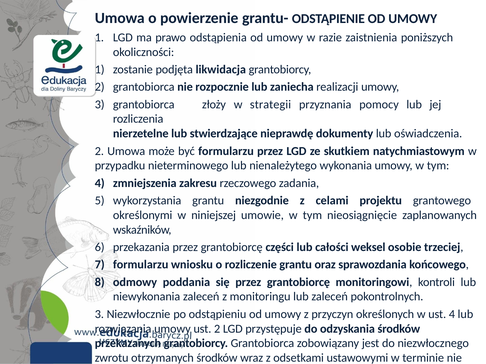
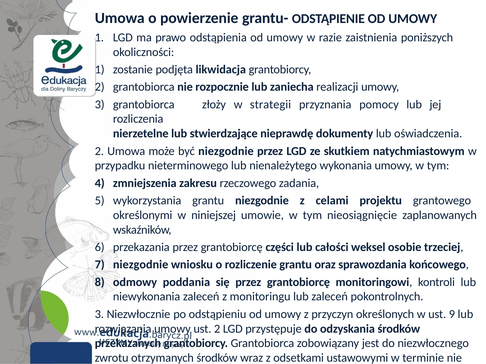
być formularzu: formularzu -> niezgodnie
formularzu at (141, 265): formularzu -> niezgodnie
ust 4: 4 -> 9
